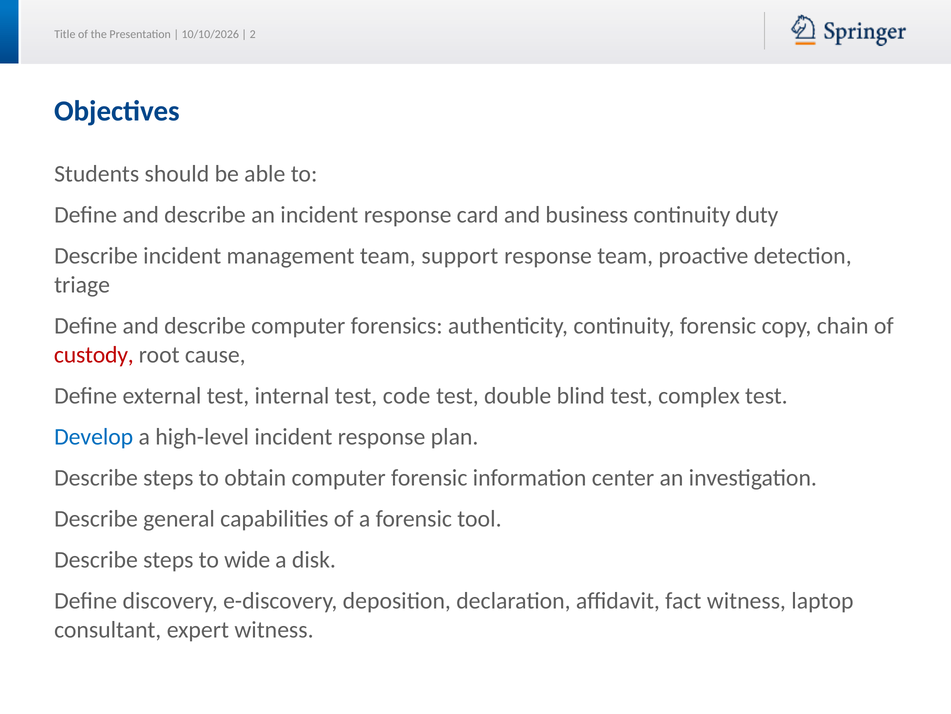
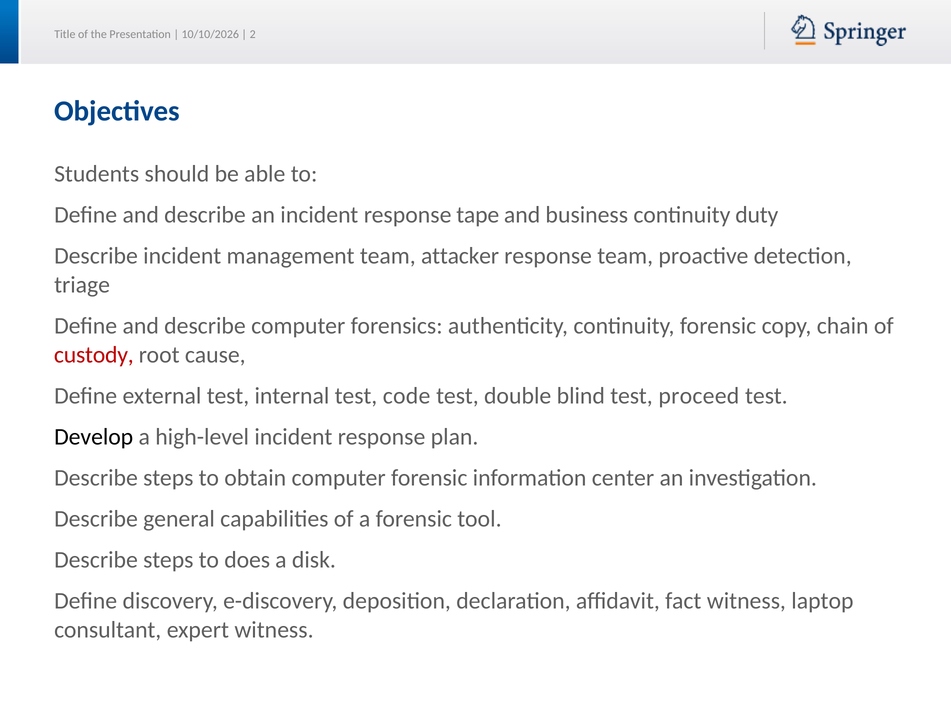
card: card -> tape
support: support -> attacker
complex: complex -> proceed
Develop colour: blue -> black
wide: wide -> does
